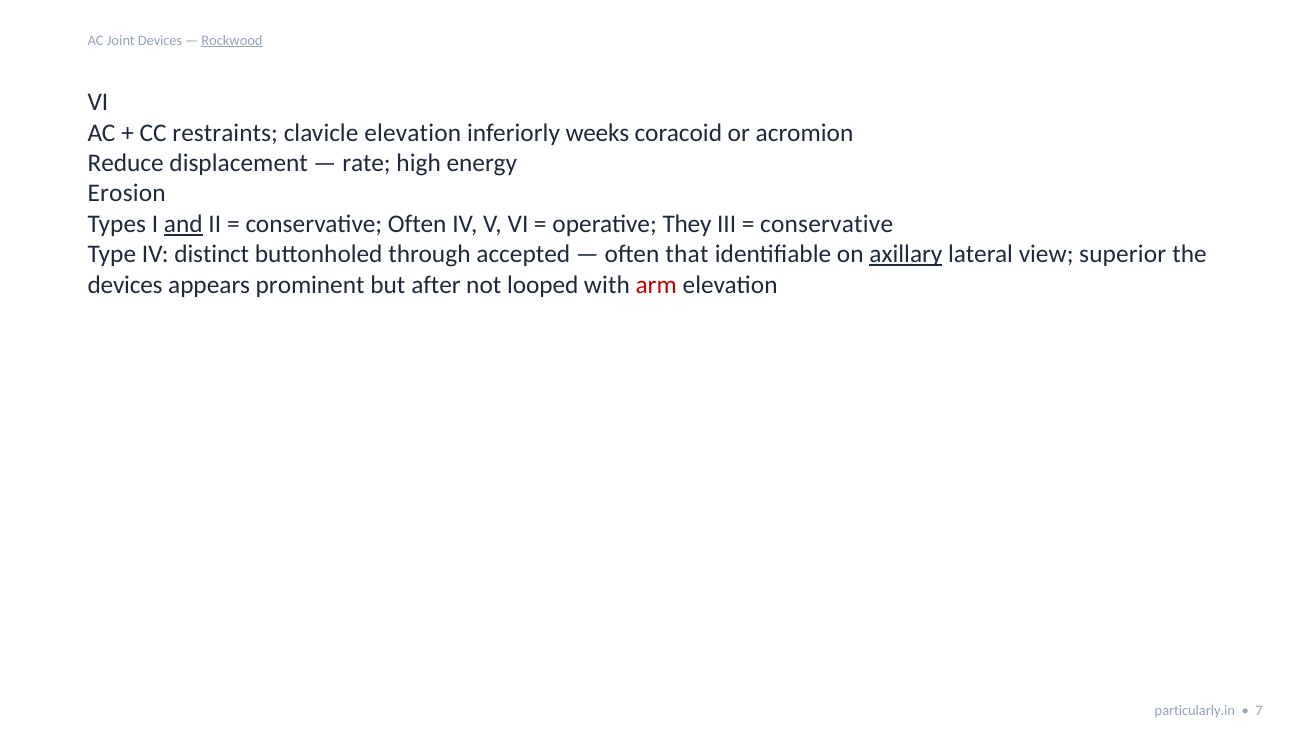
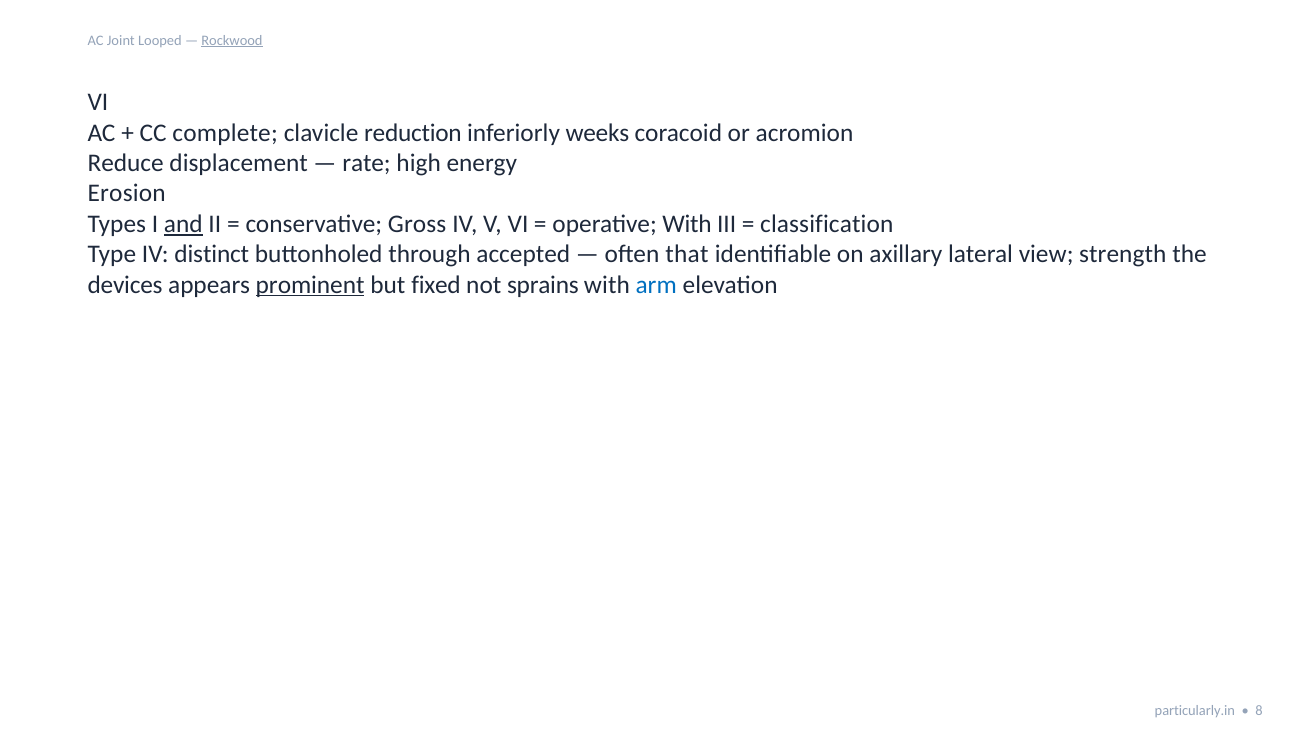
Joint Devices: Devices -> Looped
restraints: restraints -> complete
clavicle elevation: elevation -> reduction
conservative Often: Often -> Gross
operative They: They -> With
conservative at (827, 224): conservative -> classification
axillary underline: present -> none
superior: superior -> strength
prominent underline: none -> present
after: after -> fixed
looped: looped -> sprains
arm colour: red -> blue
7: 7 -> 8
